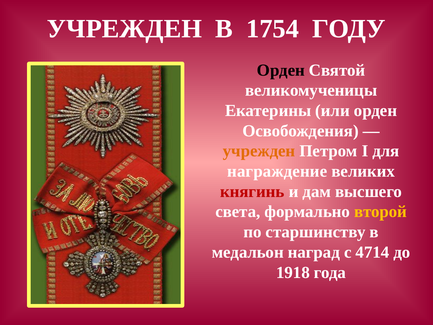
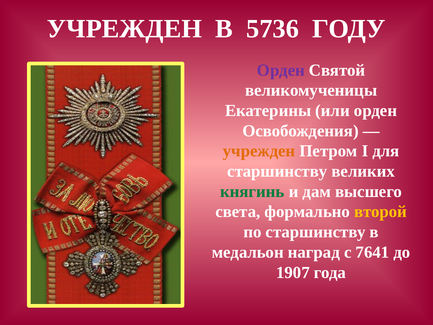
1754: 1754 -> 5736
Орден at (281, 70) colour: black -> purple
награждение at (277, 171): награждение -> старшинству
княгинь colour: red -> green
4714: 4714 -> 7641
1918: 1918 -> 1907
